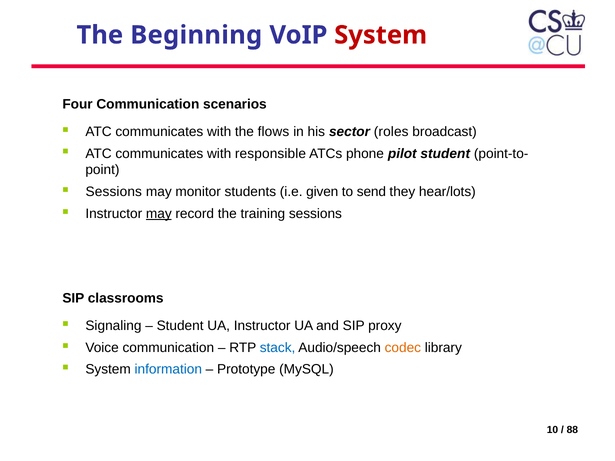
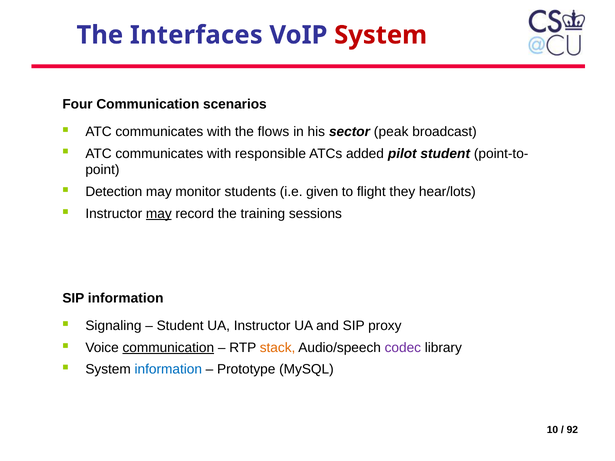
Beginning: Beginning -> Interfaces
roles: roles -> peak
phone: phone -> added
Sessions at (114, 192): Sessions -> Detection
send: send -> flight
SIP classrooms: classrooms -> information
communication at (168, 348) underline: none -> present
stack colour: blue -> orange
codec colour: orange -> purple
88: 88 -> 92
